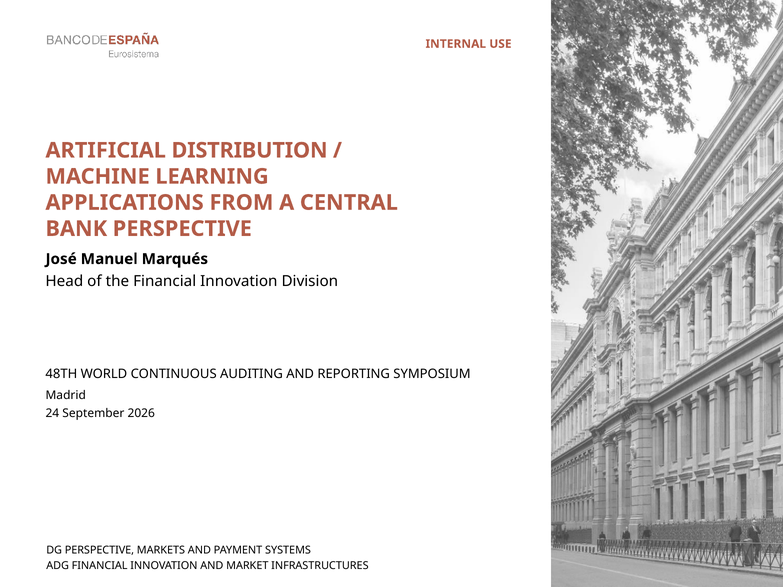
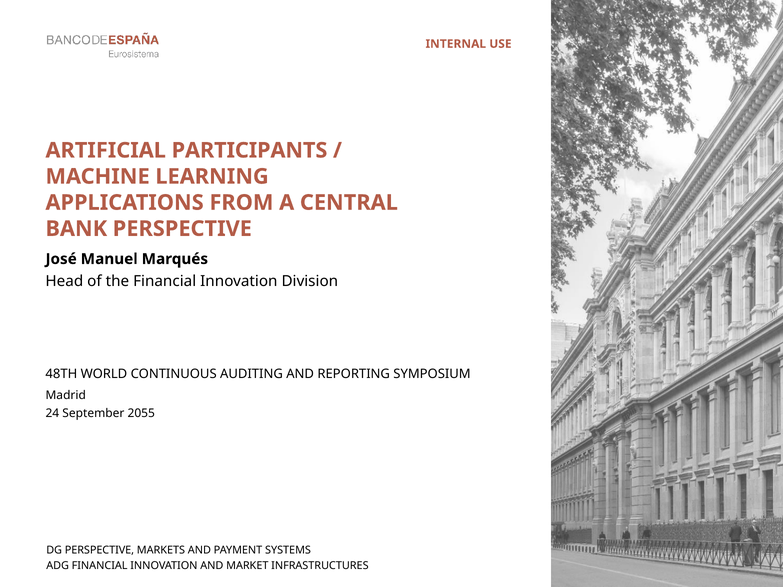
DISTRIBUTION: DISTRIBUTION -> PARTICIPANTS
2026: 2026 -> 2055
